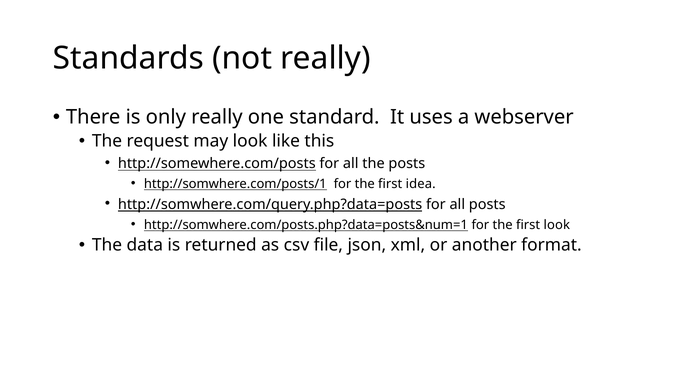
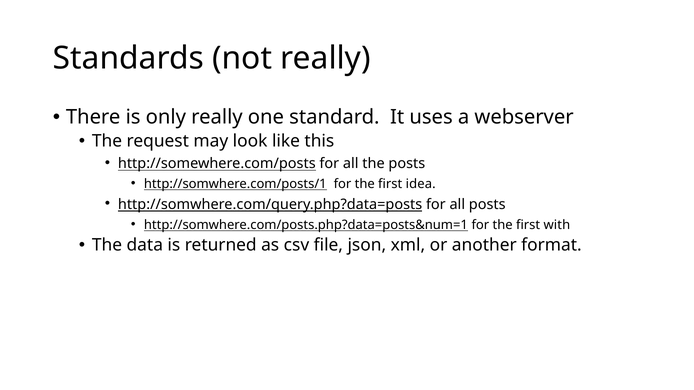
first look: look -> with
